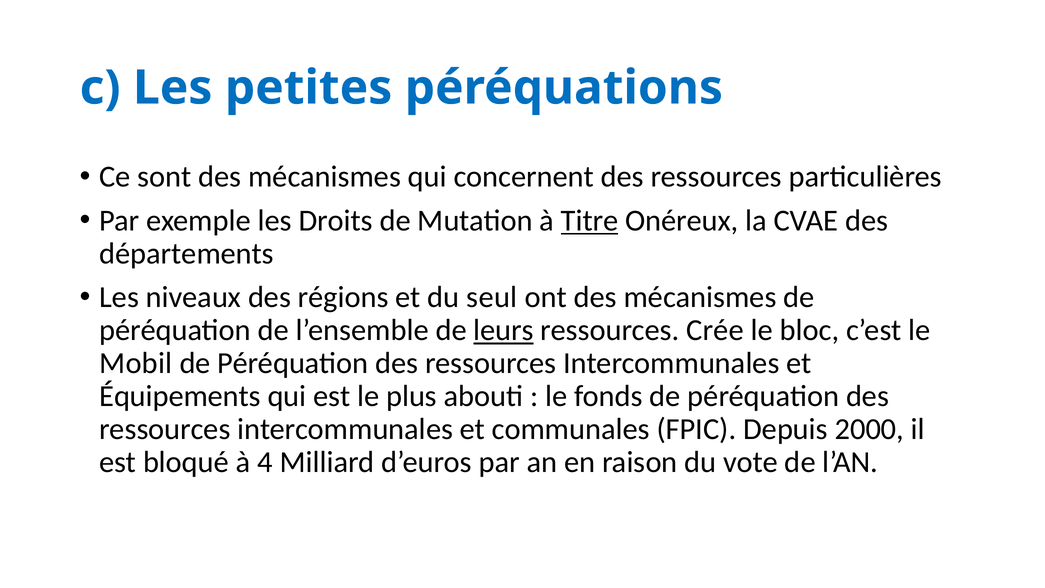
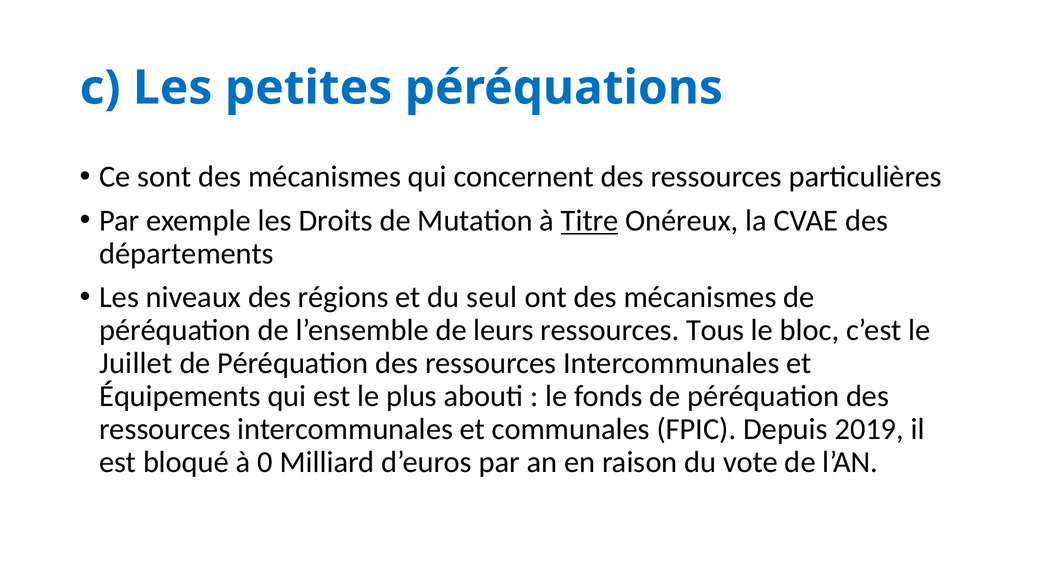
leurs underline: present -> none
Crée: Crée -> Tous
Mobil: Mobil -> Juillet
2000: 2000 -> 2019
4: 4 -> 0
